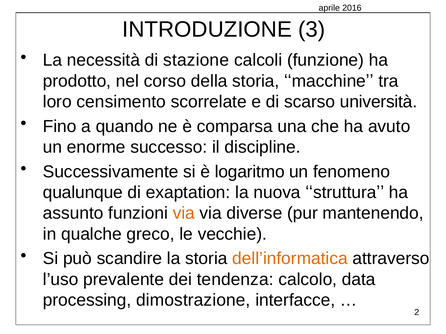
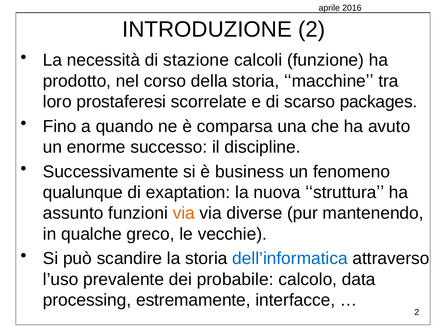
INTRODUZIONE 3: 3 -> 2
censimento: censimento -> prostaferesi
università: università -> packages
logaritmo: logaritmo -> business
dell’informatica colour: orange -> blue
tendenza: tendenza -> probabile
dimostrazione: dimostrazione -> estremamente
